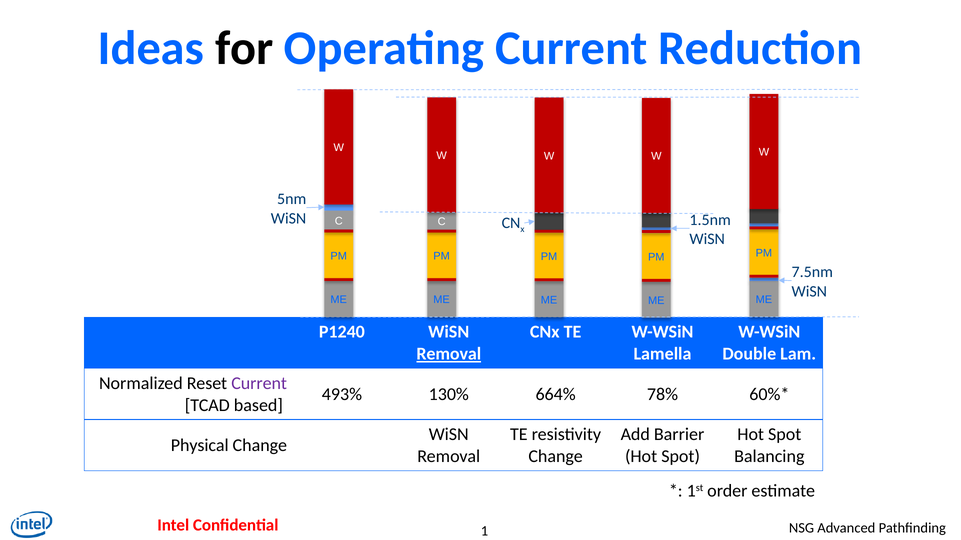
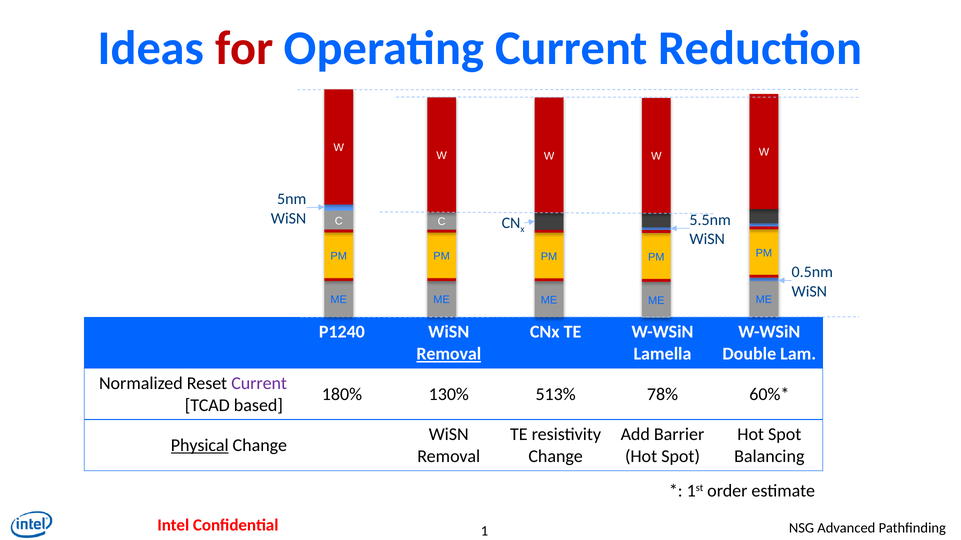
for colour: black -> red
1.5nm: 1.5nm -> 5.5nm
7.5nm: 7.5nm -> 0.5nm
493%: 493% -> 180%
664%: 664% -> 513%
Physical underline: none -> present
